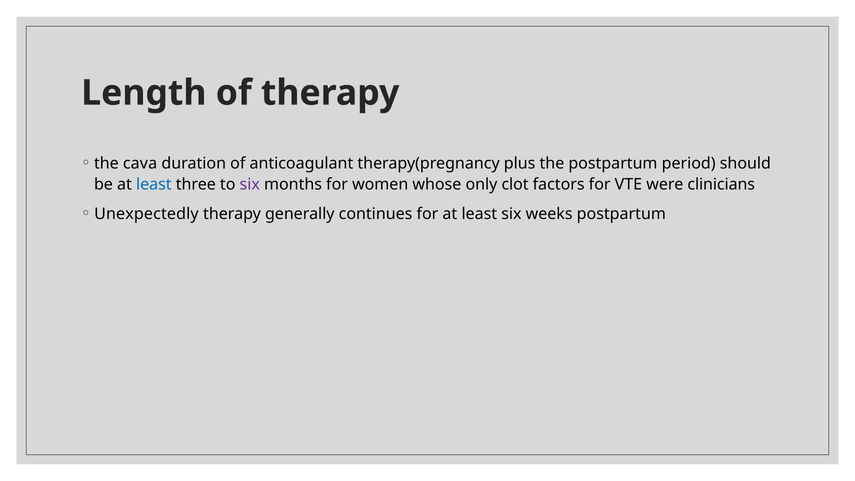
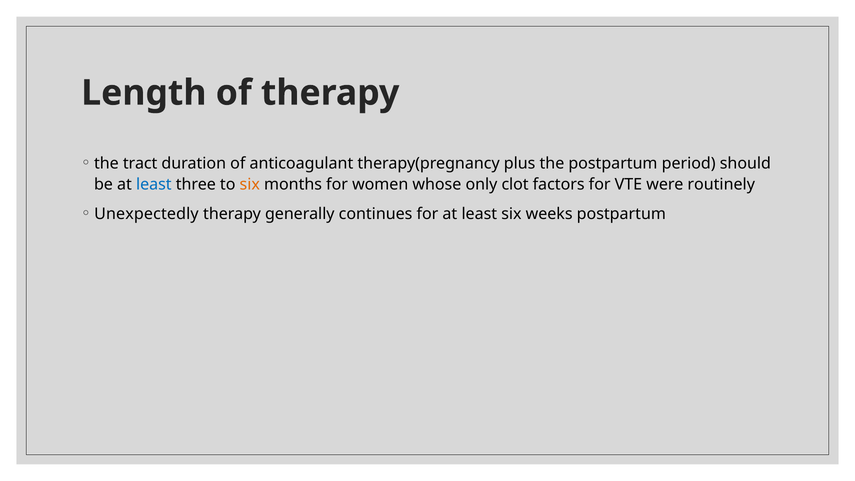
cava: cava -> tract
six at (250, 185) colour: purple -> orange
clinicians: clinicians -> routinely
